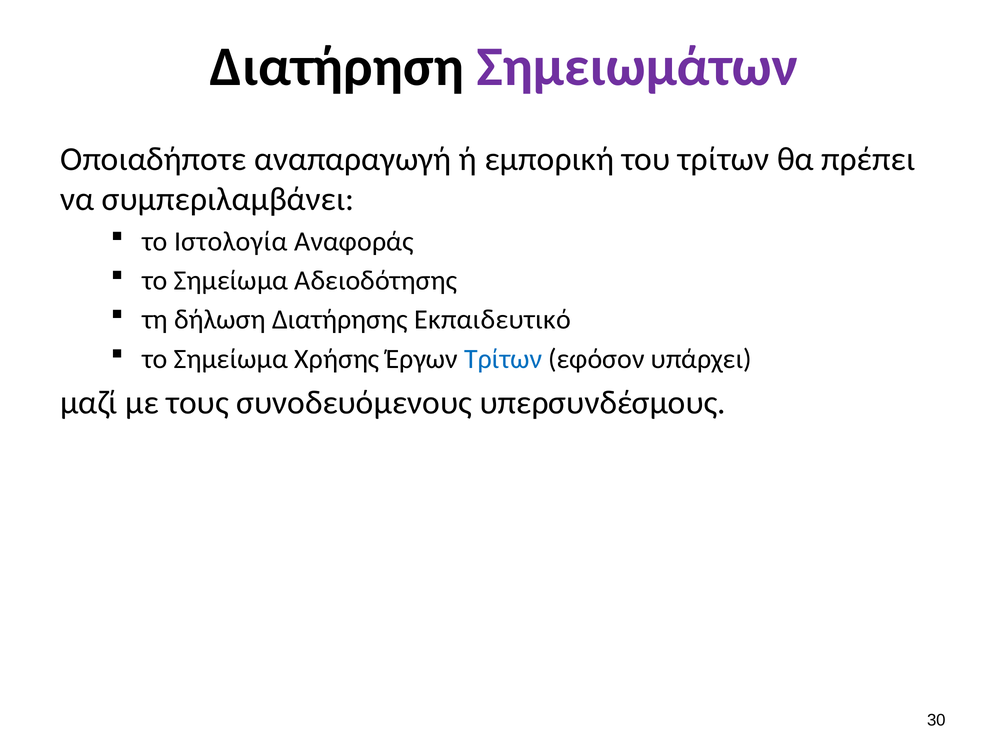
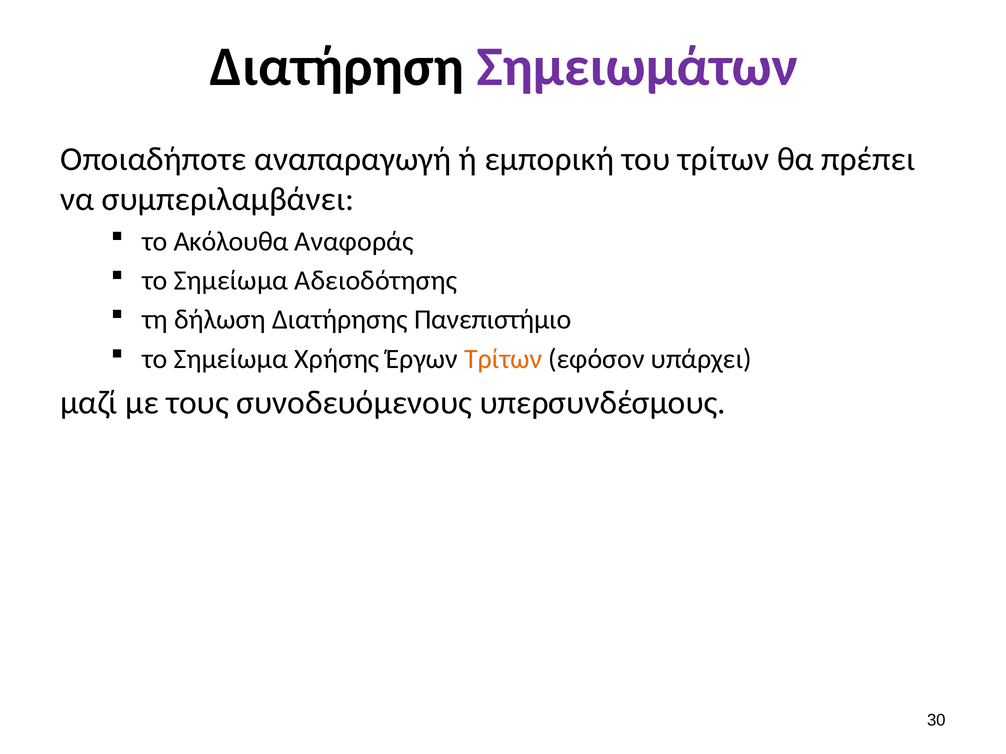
Ιστολογία: Ιστολογία -> Ακόλουθα
Εκπαιδευτικό: Εκπαιδευτικό -> Πανεπιστήμιο
Τρίτων at (503, 359) colour: blue -> orange
